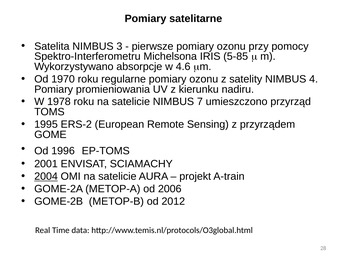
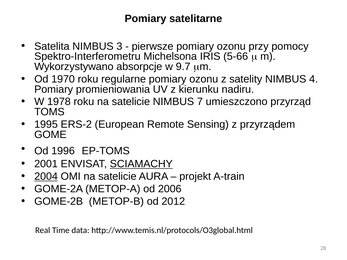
5-85: 5-85 -> 5-66
4.6: 4.6 -> 9.7
SCIAMACHY underline: none -> present
